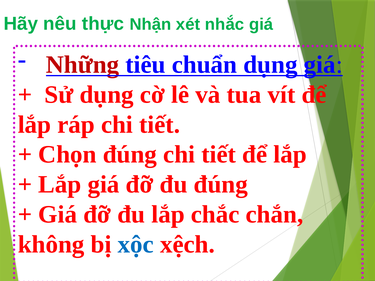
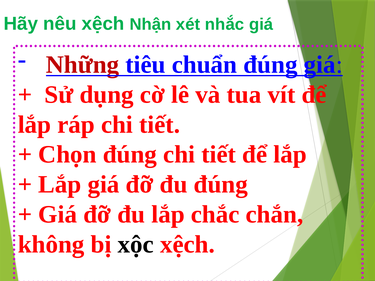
nêu thực: thực -> xệch
chuẩn dụng: dụng -> đúng
xộc colour: blue -> black
